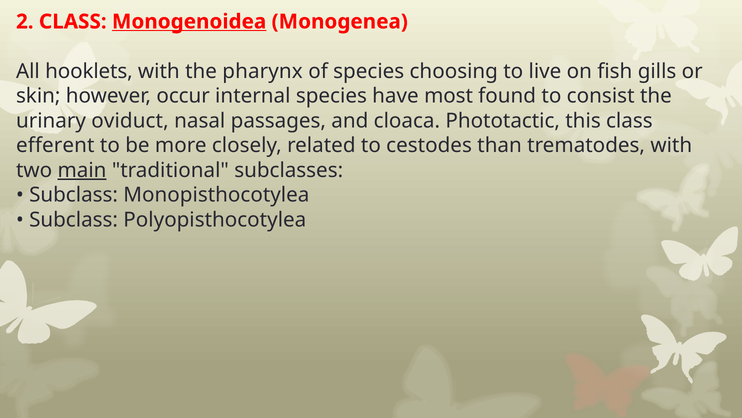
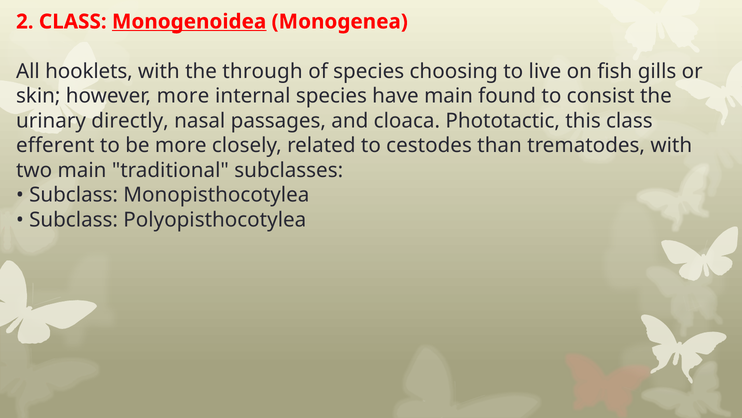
pharynx: pharynx -> through
however occur: occur -> more
have most: most -> main
oviduct: oviduct -> directly
main at (82, 170) underline: present -> none
